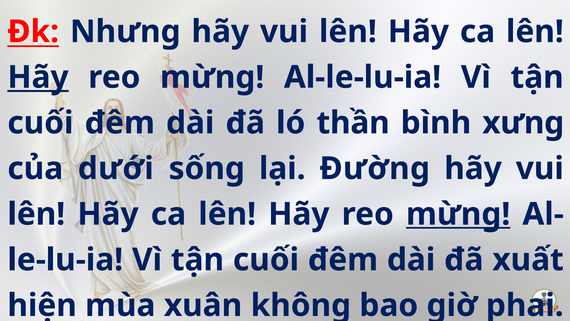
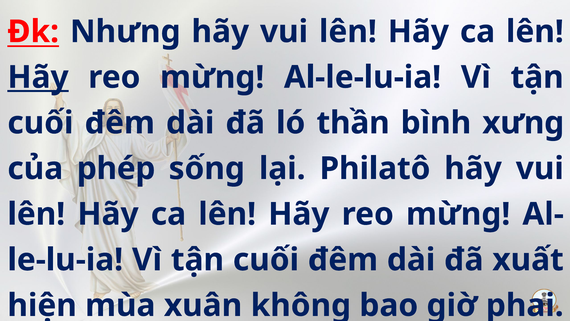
dưới: dưới -> phép
Đường: Đường -> Philatô
mừng at (458, 214) underline: present -> none
